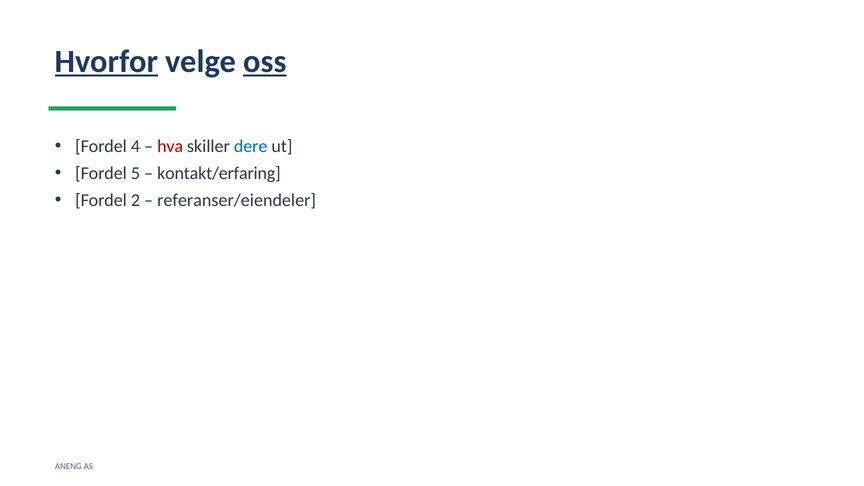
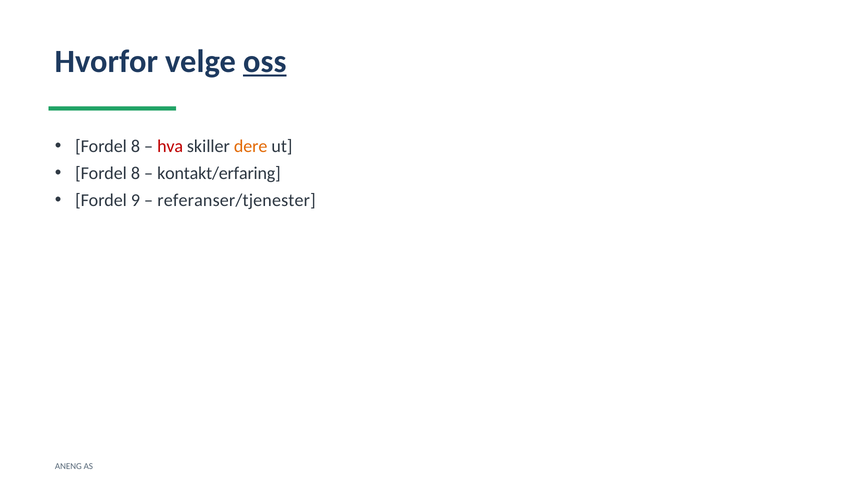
Hvorfor underline: present -> none
4 at (135, 146): 4 -> 8
dere colour: blue -> orange
5 at (135, 173): 5 -> 8
2: 2 -> 9
referanser/eiendeler: referanser/eiendeler -> referanser/tjenester
